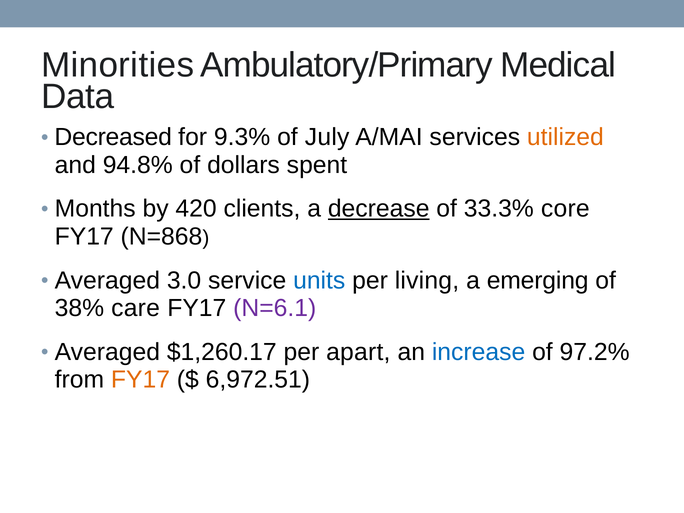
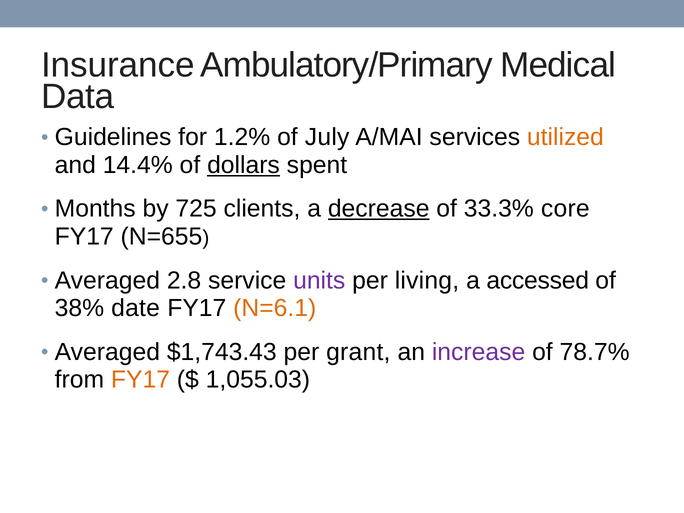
Minorities: Minorities -> Insurance
Decreased: Decreased -> Guidelines
9.3%: 9.3% -> 1.2%
94.8%: 94.8% -> 14.4%
dollars underline: none -> present
420: 420 -> 725
N=868: N=868 -> N=655
3.0: 3.0 -> 2.8
units colour: blue -> purple
emerging: emerging -> accessed
care: care -> date
N=6.1 colour: purple -> orange
$1,260.17: $1,260.17 -> $1,743.43
apart: apart -> grant
increase colour: blue -> purple
97.2%: 97.2% -> 78.7%
6,972.51: 6,972.51 -> 1,055.03
